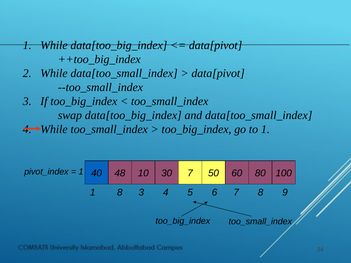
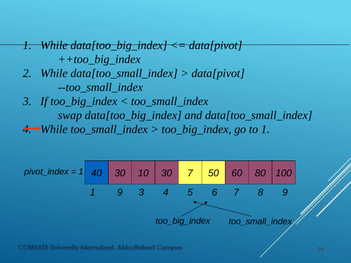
40 48: 48 -> 30
1 8: 8 -> 9
